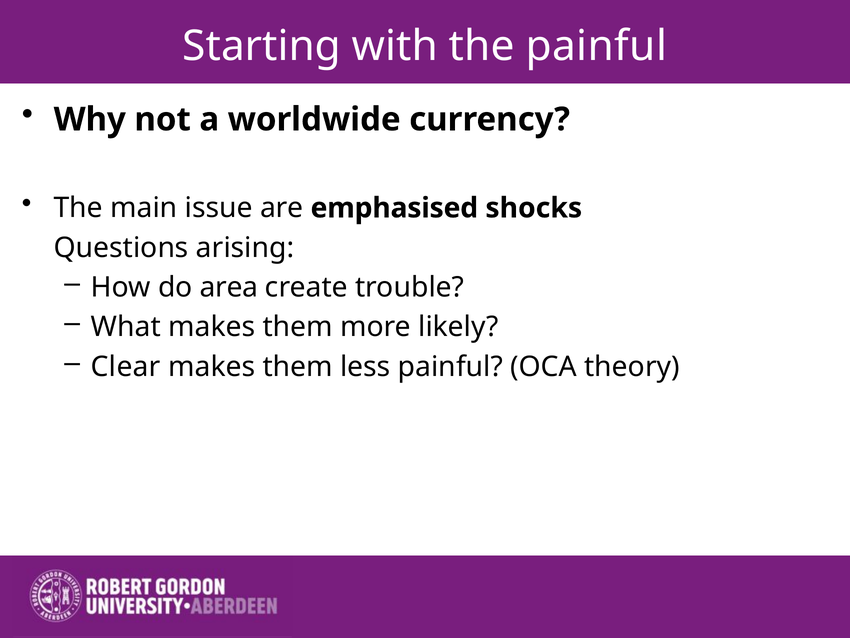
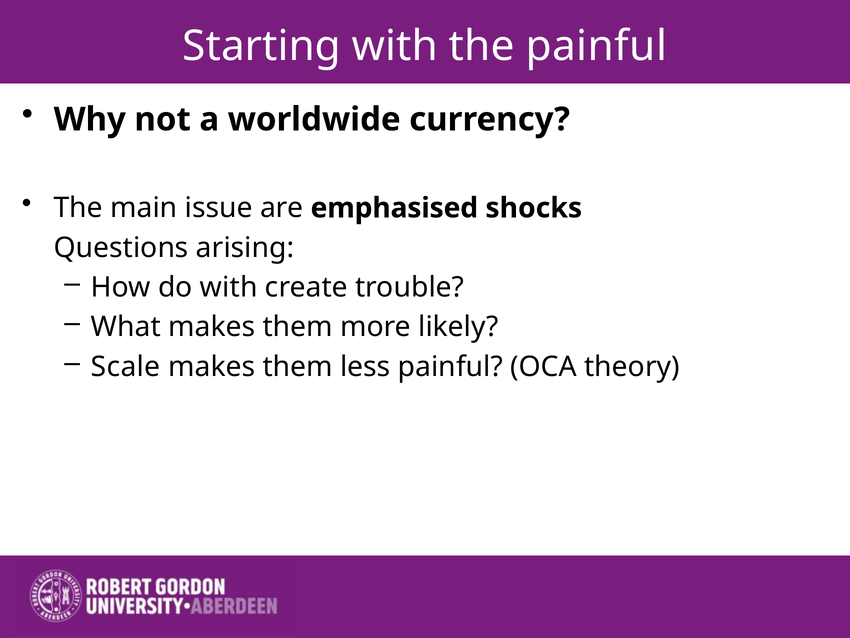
do area: area -> with
Clear: Clear -> Scale
